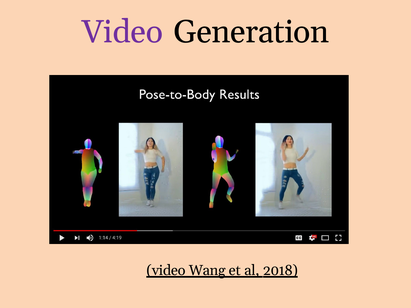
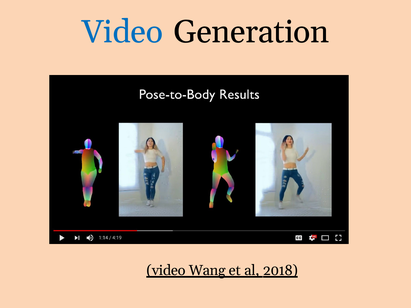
Video at (123, 32) colour: purple -> blue
